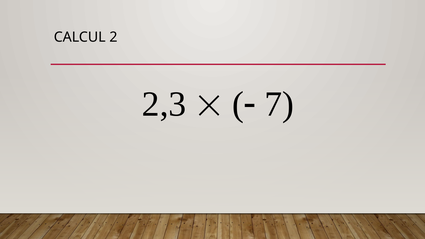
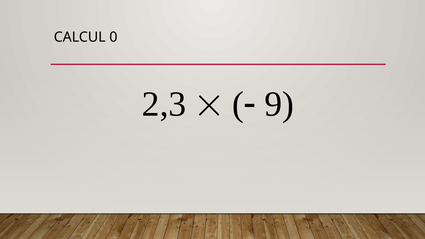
2: 2 -> 0
7: 7 -> 9
